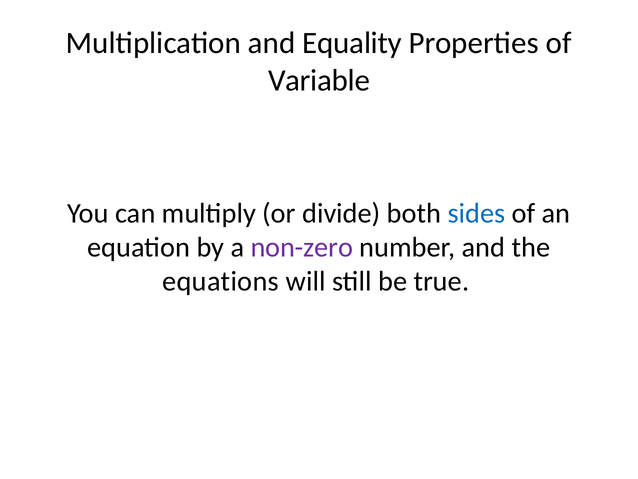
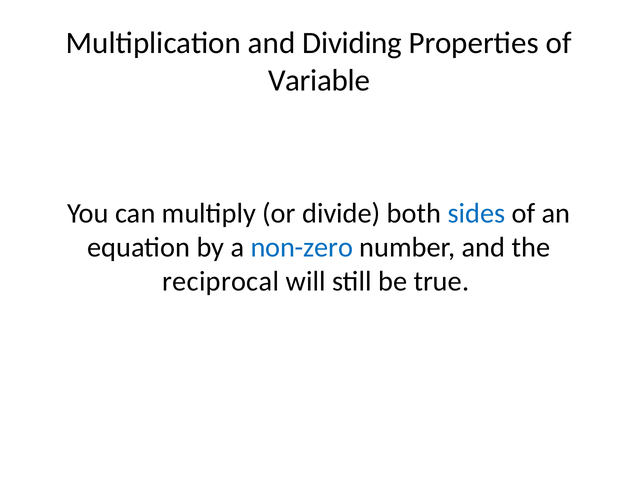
Equality: Equality -> Dividing
non-zero colour: purple -> blue
equations: equations -> reciprocal
